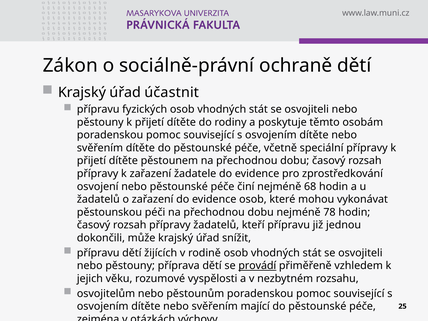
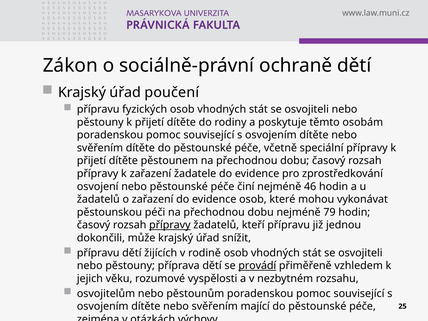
účastnit: účastnit -> poučení
68: 68 -> 46
78: 78 -> 79
přípravy at (170, 225) underline: none -> present
